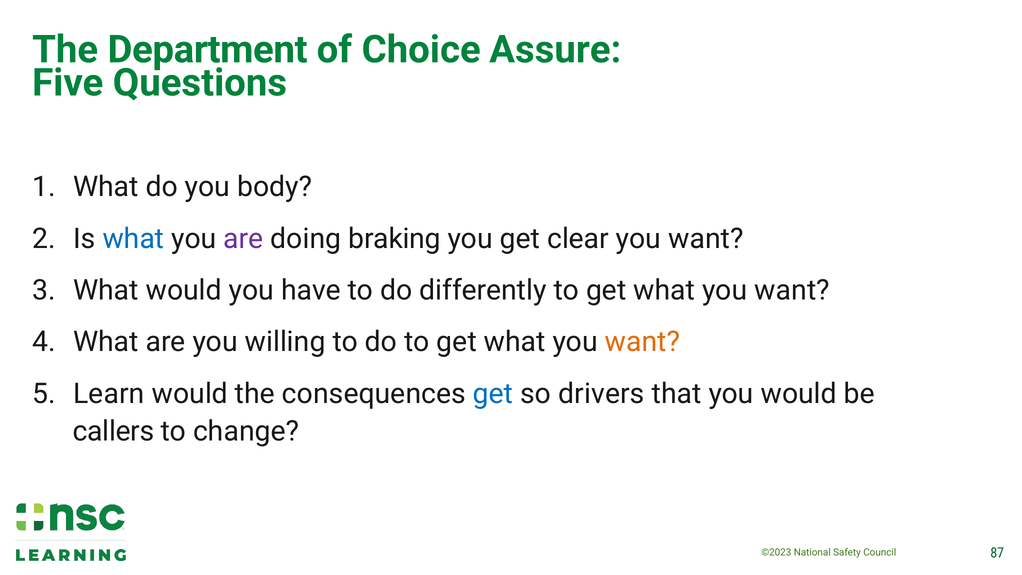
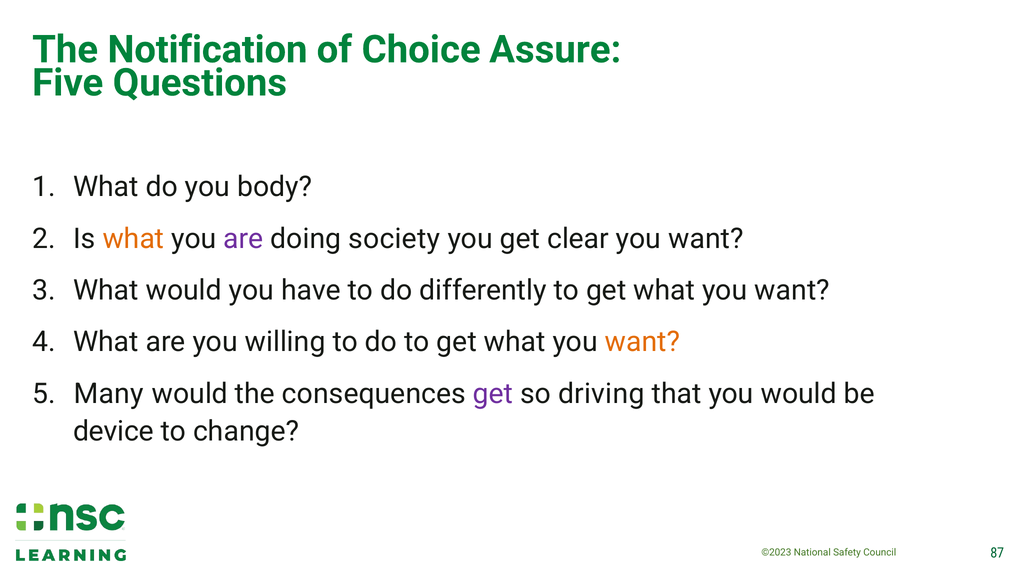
Department: Department -> Notification
what at (133, 239) colour: blue -> orange
braking: braking -> society
Learn: Learn -> Many
get at (493, 394) colour: blue -> purple
drivers: drivers -> driving
callers: callers -> device
